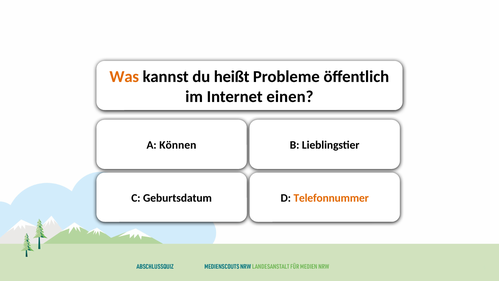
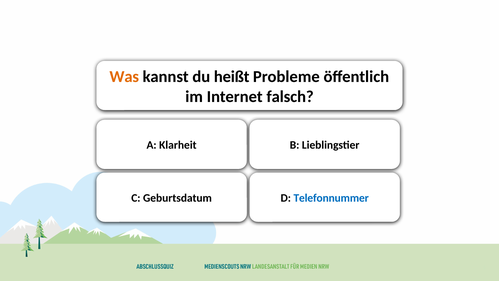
einen: einen -> falsch
Können: Können -> Klarheit
Telefonnummer colour: orange -> blue
